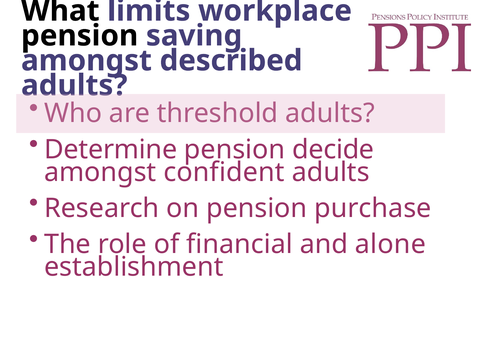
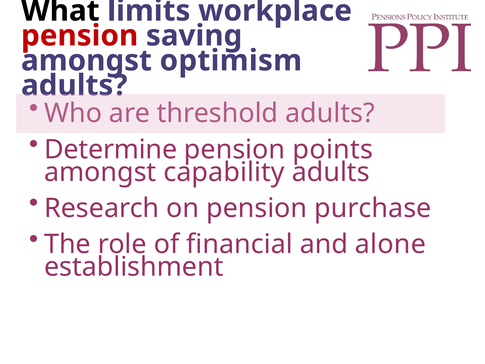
pension at (80, 36) colour: black -> red
described: described -> optimism
decide: decide -> points
confident: confident -> capability
